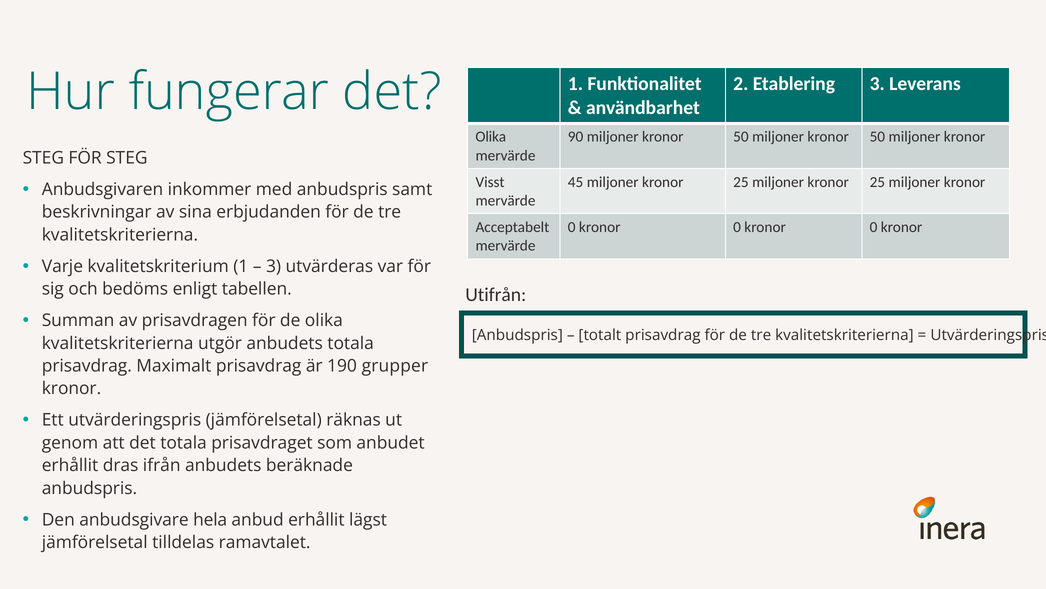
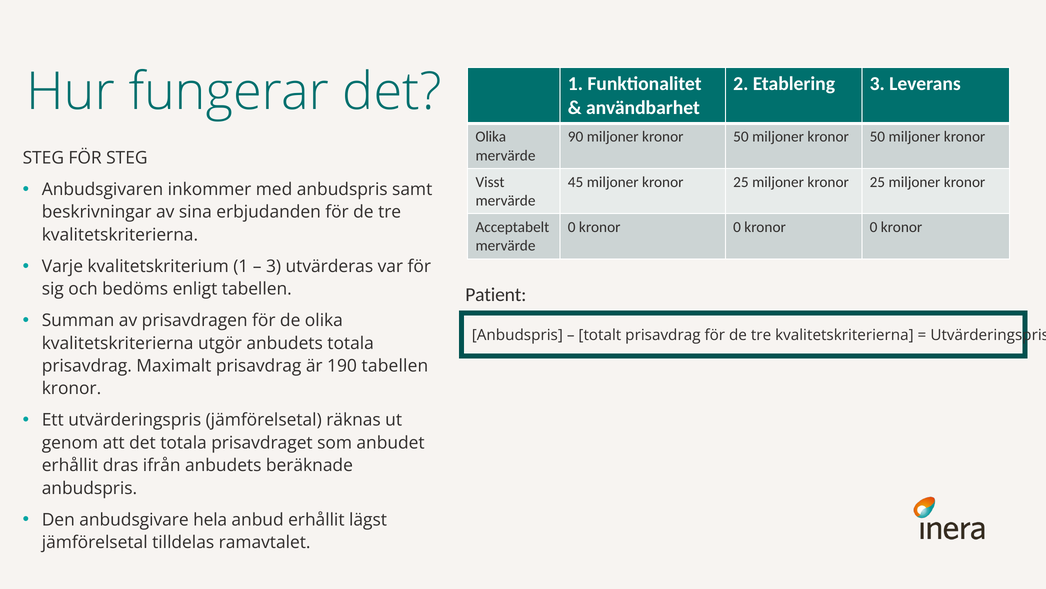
Utifrån: Utifrån -> Patient
190 grupper: grupper -> tabellen
